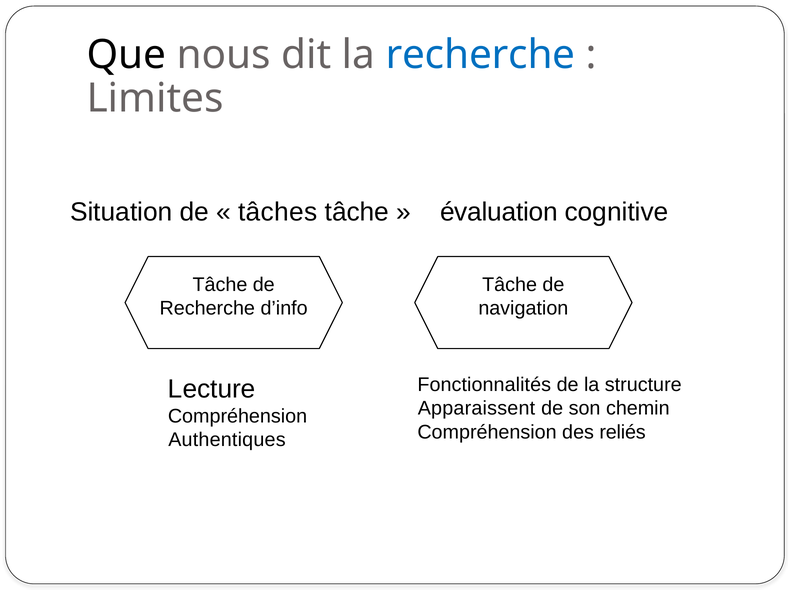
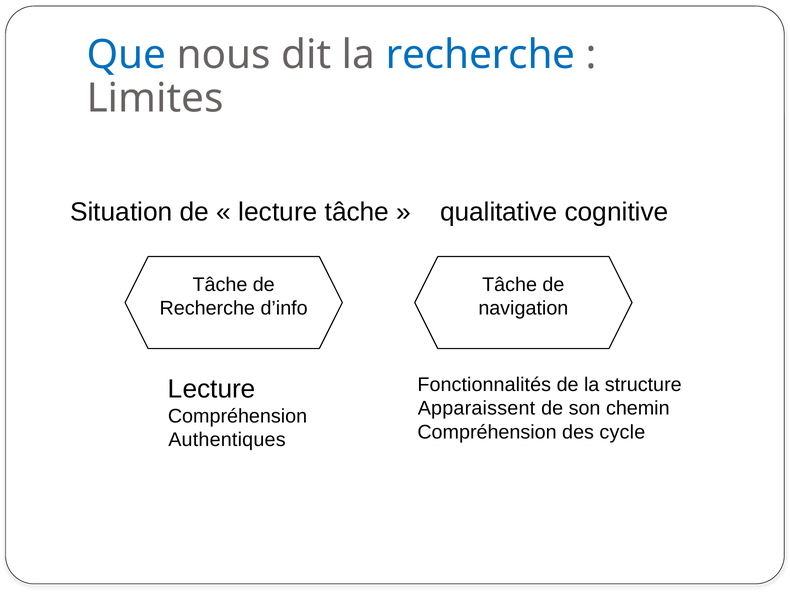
Que colour: black -> blue
tâches at (278, 212): tâches -> lecture
évaluation: évaluation -> qualitative
reliés: reliés -> cycle
